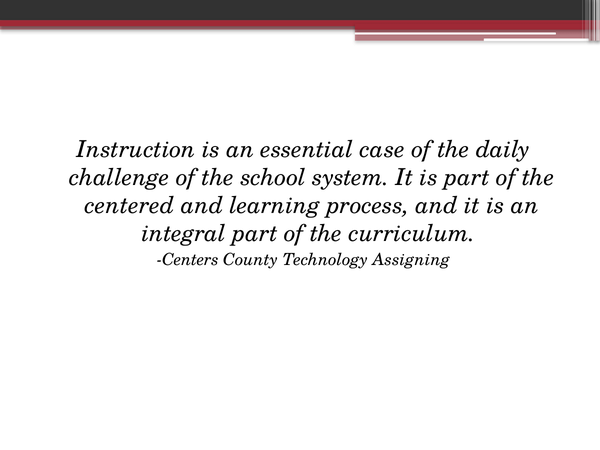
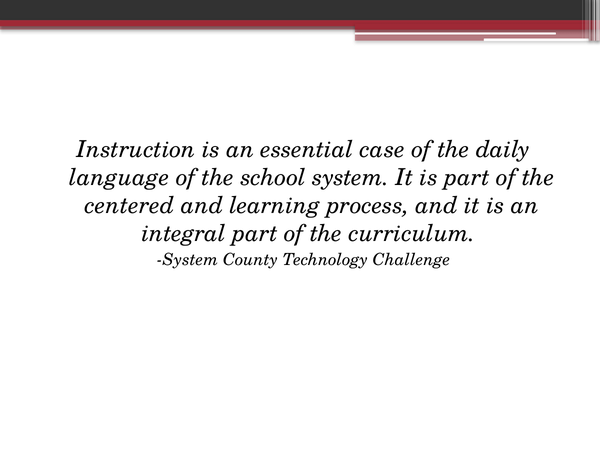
challenge: challenge -> language
Centers at (188, 260): Centers -> System
Assigning: Assigning -> Challenge
